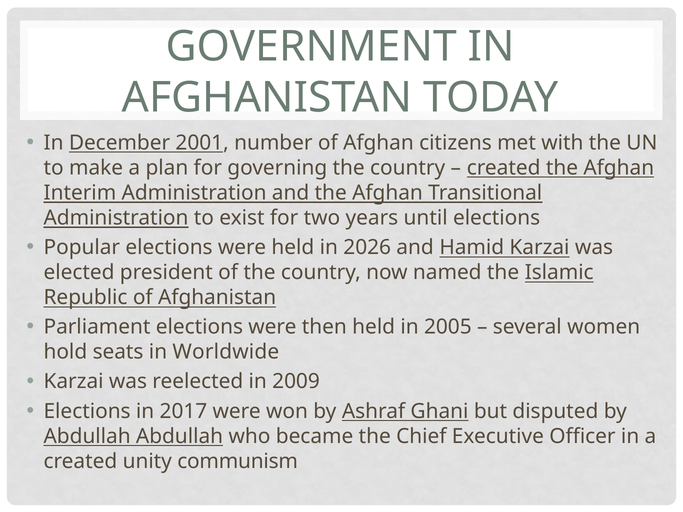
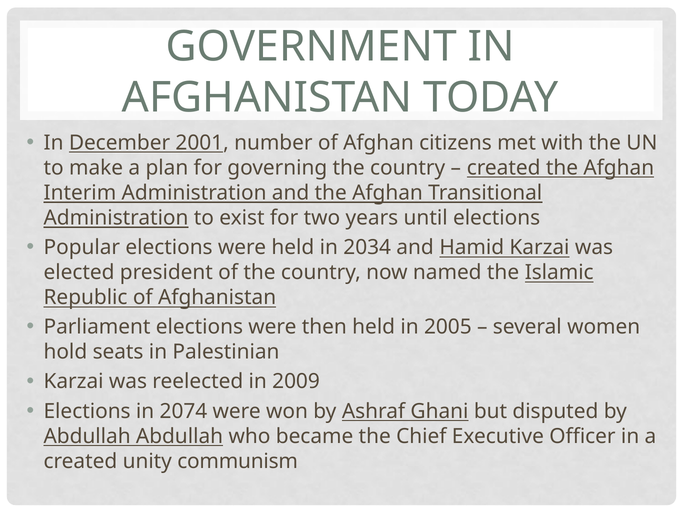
2026: 2026 -> 2034
Worldwide: Worldwide -> Palestinian
2017: 2017 -> 2074
